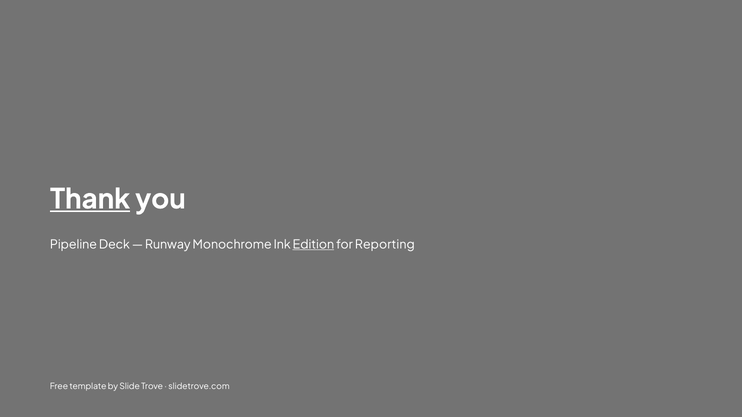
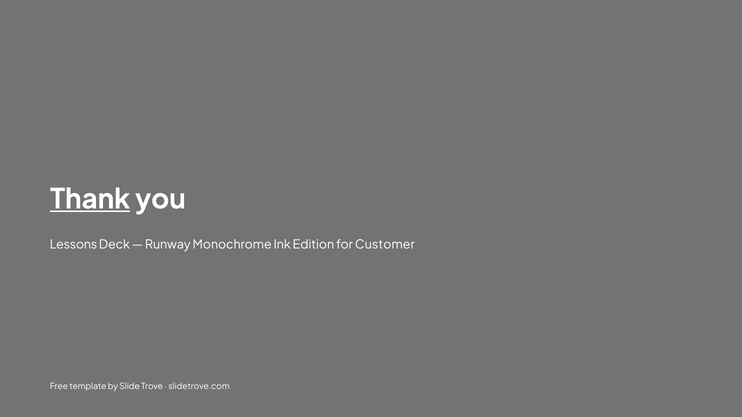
Pipeline: Pipeline -> Lessons
Edition underline: present -> none
Reporting: Reporting -> Customer
